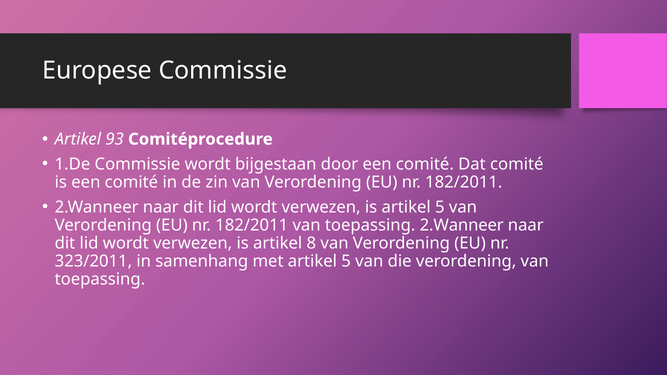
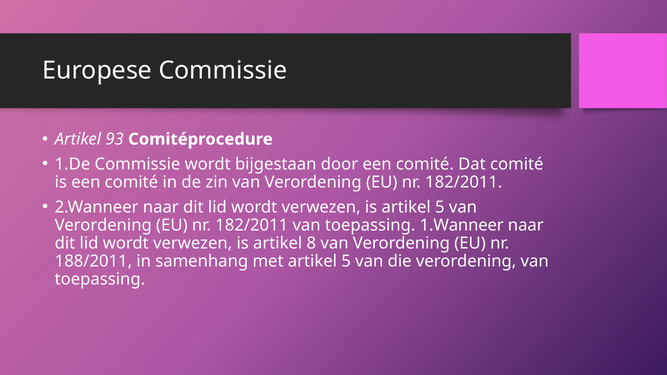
toepassing 2.Wanneer: 2.Wanneer -> 1.Wanneer
323/2011: 323/2011 -> 188/2011
